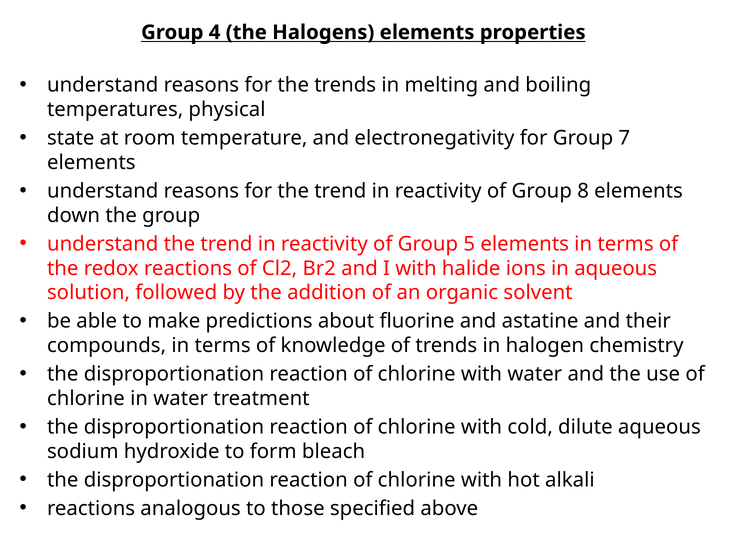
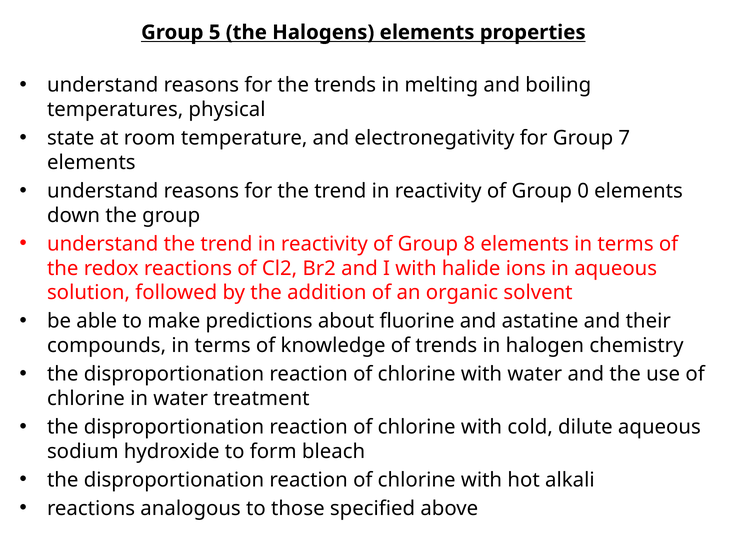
4: 4 -> 5
8: 8 -> 0
5: 5 -> 8
